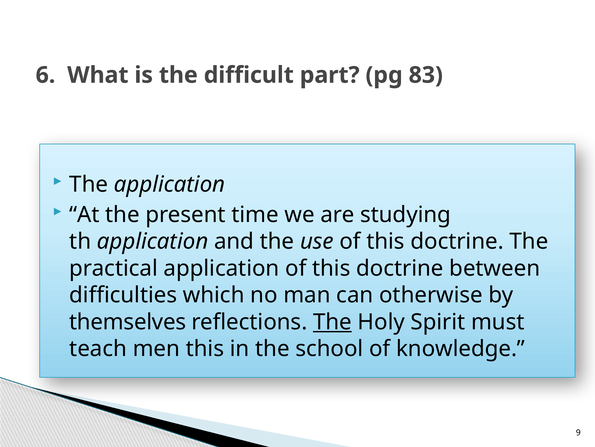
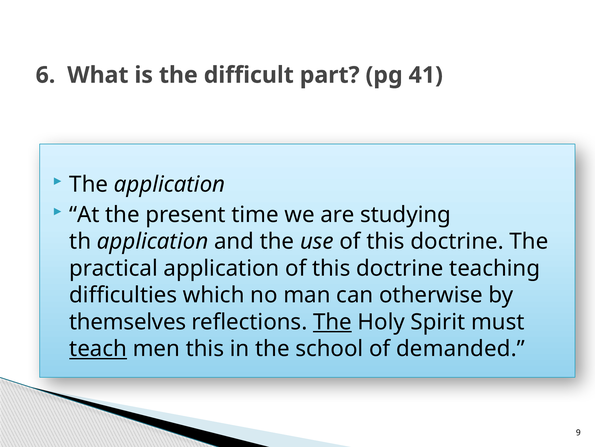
83: 83 -> 41
between: between -> teaching
teach underline: none -> present
knowledge: knowledge -> demanded
